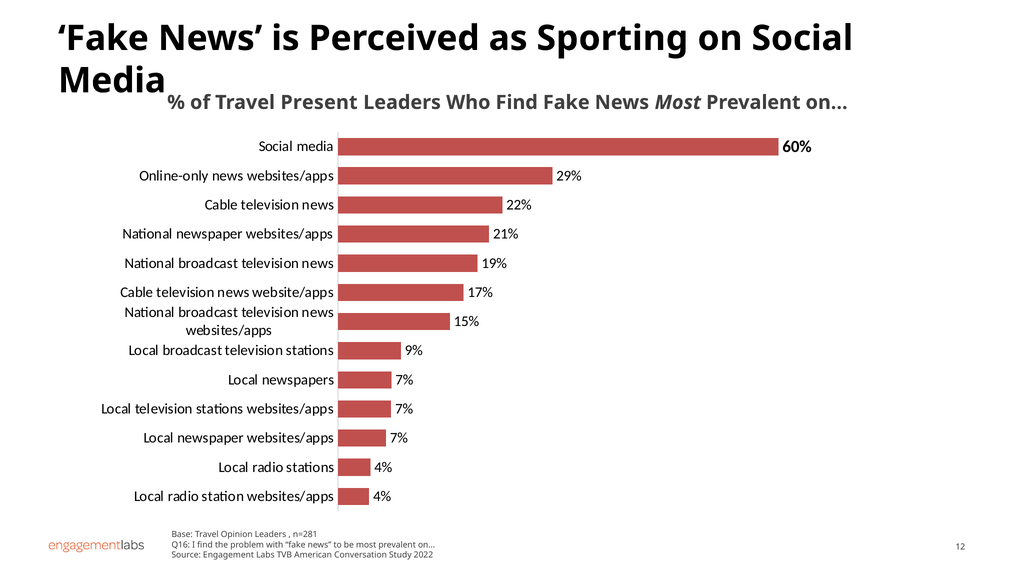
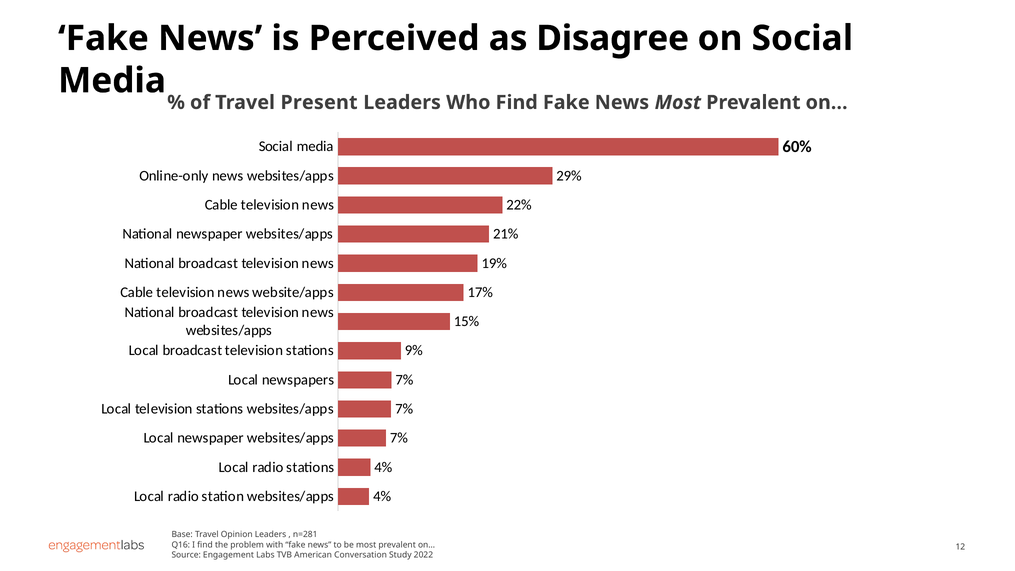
Sporting: Sporting -> Disagree
